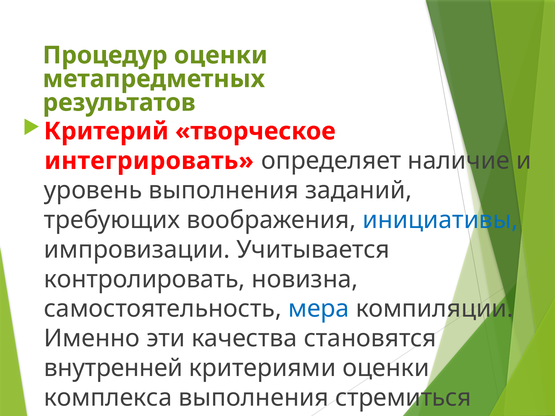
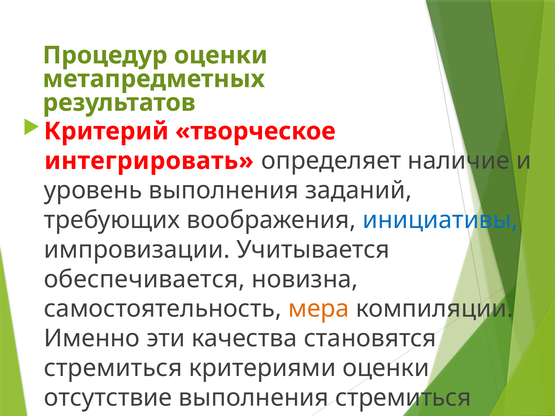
контролировать: контролировать -> обеспечивается
мера colour: blue -> orange
внутренней at (113, 368): внутренней -> стремиться
комплекса: комплекса -> отсутствие
